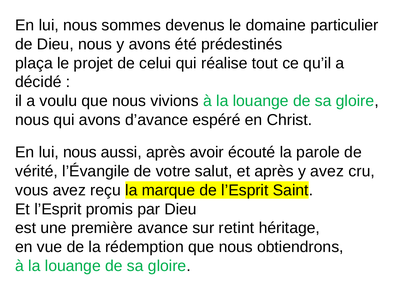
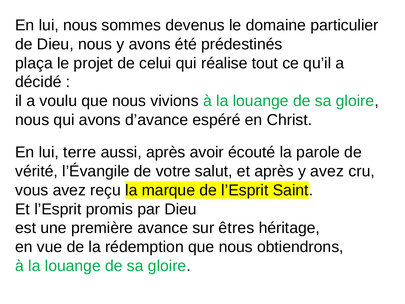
nous at (80, 152): nous -> terre
retint: retint -> êtres
